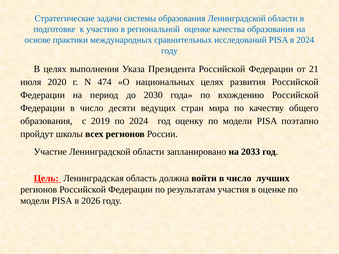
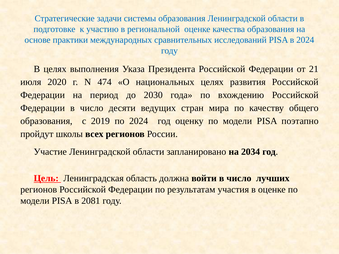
2033: 2033 -> 2034
2026: 2026 -> 2081
